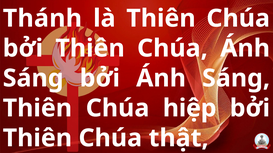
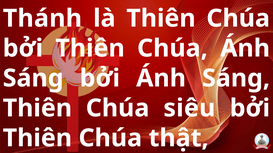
hiệp: hiệp -> siêu
